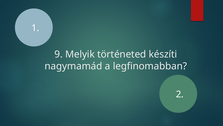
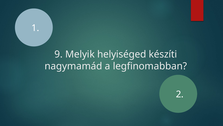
történeted: történeted -> helyiséged
